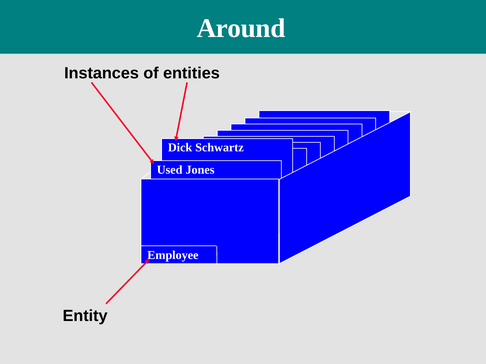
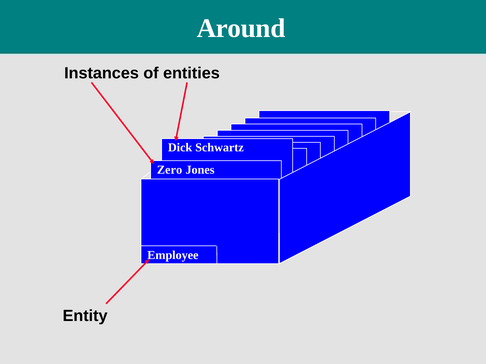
Used: Used -> Zero
